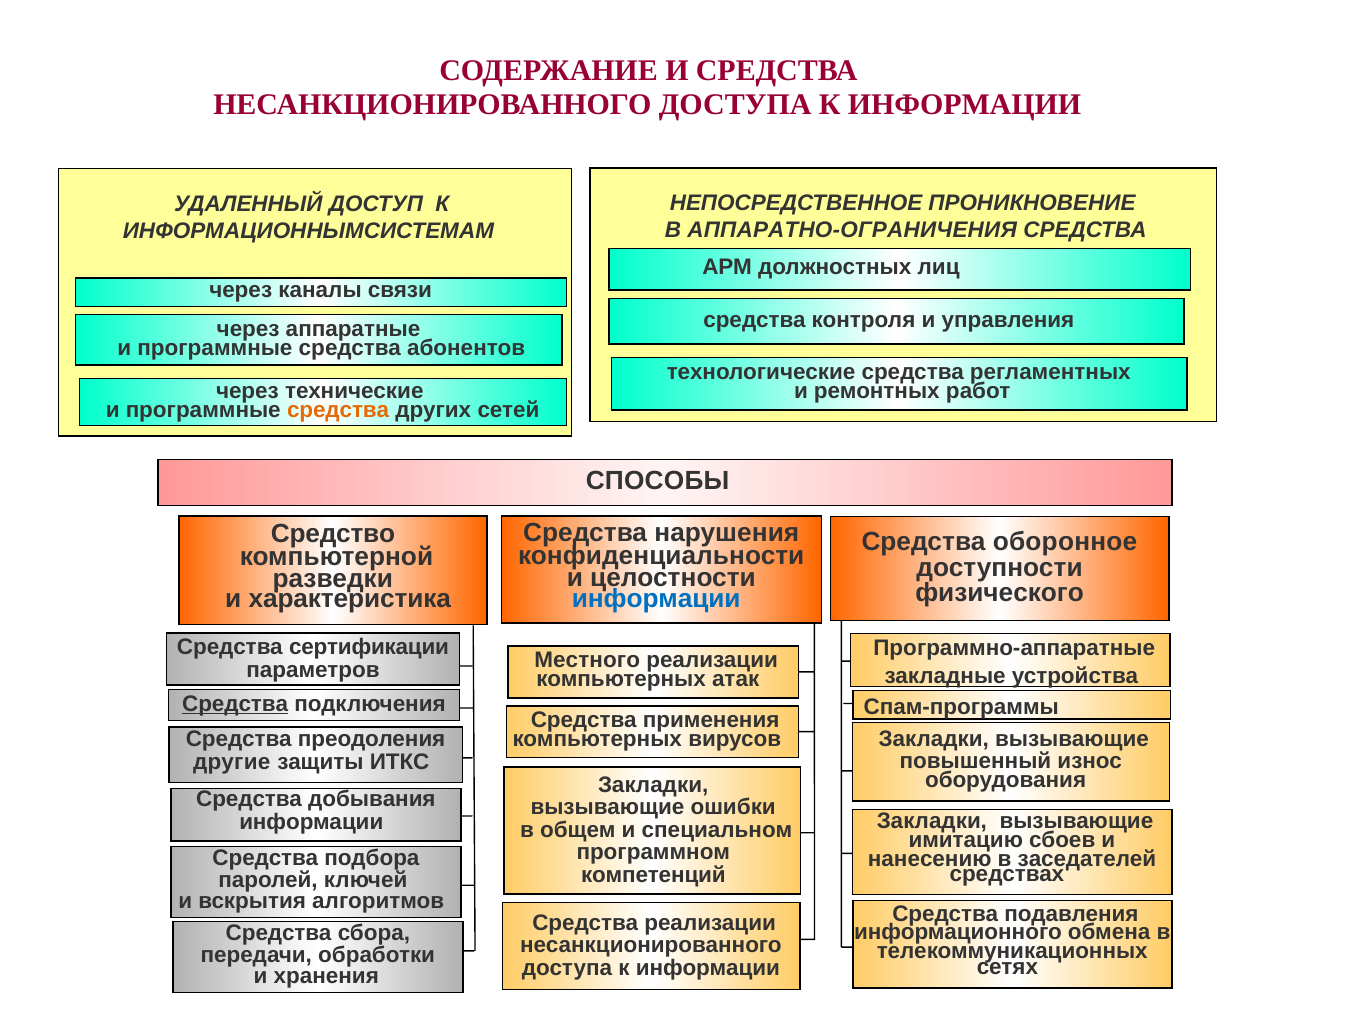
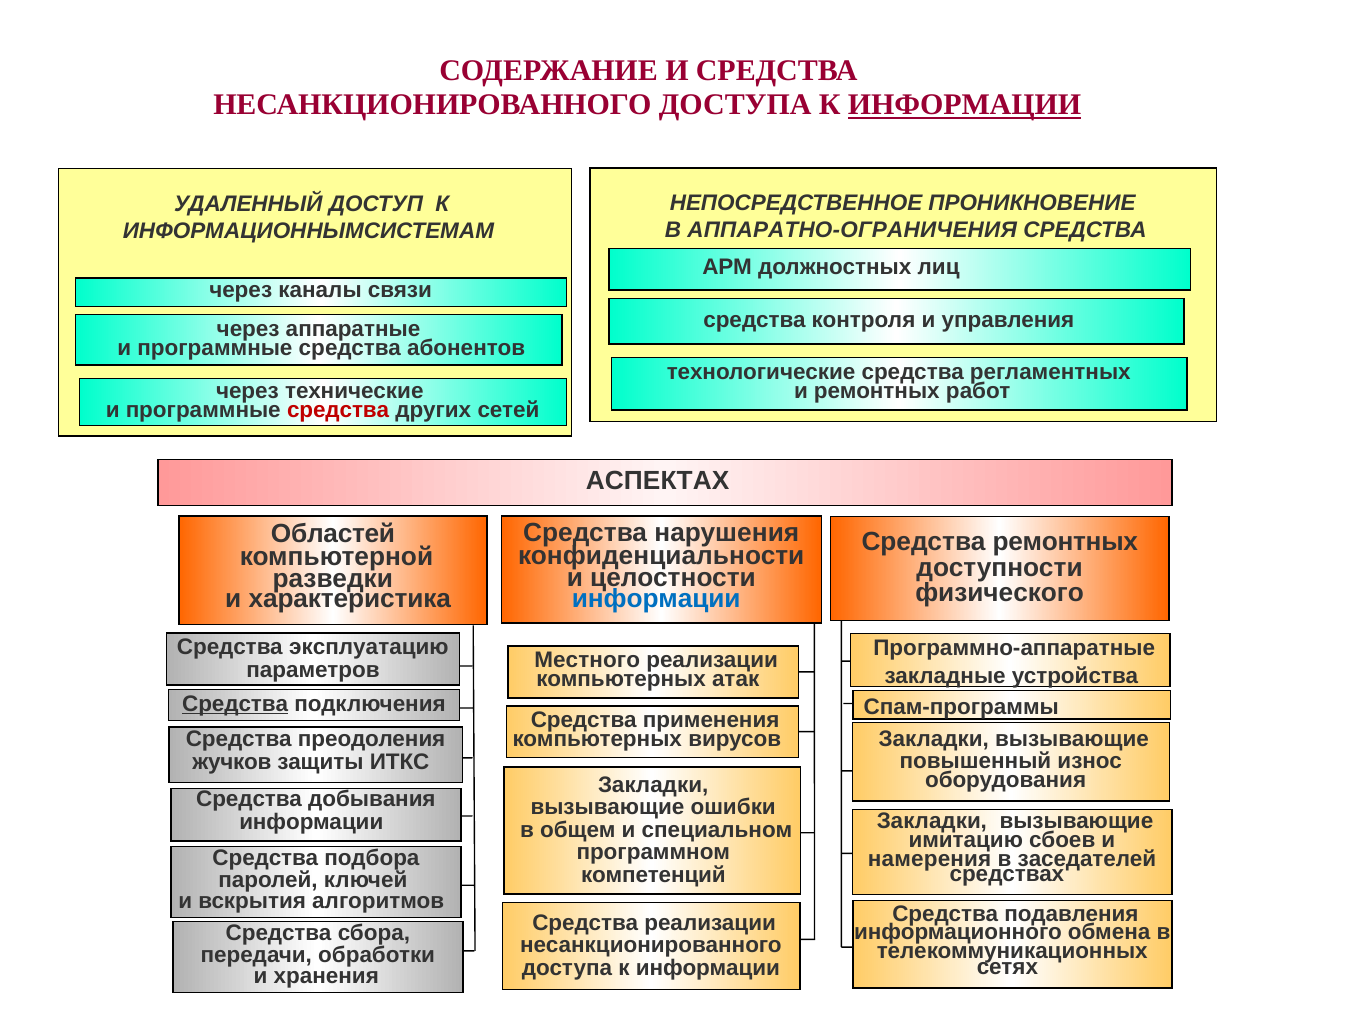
ИНФОРМАЦИИ at (965, 105) underline: none -> present
средства at (338, 410) colour: orange -> red
СПОСОБЫ: СПОСОБЫ -> АСПЕКТАХ
Средство: Средство -> Областей
Средства оборонное: оборонное -> ремонтных
сертификации: сертификации -> эксплуатацию
другие: другие -> жучков
нанесению: нанесению -> намерения
